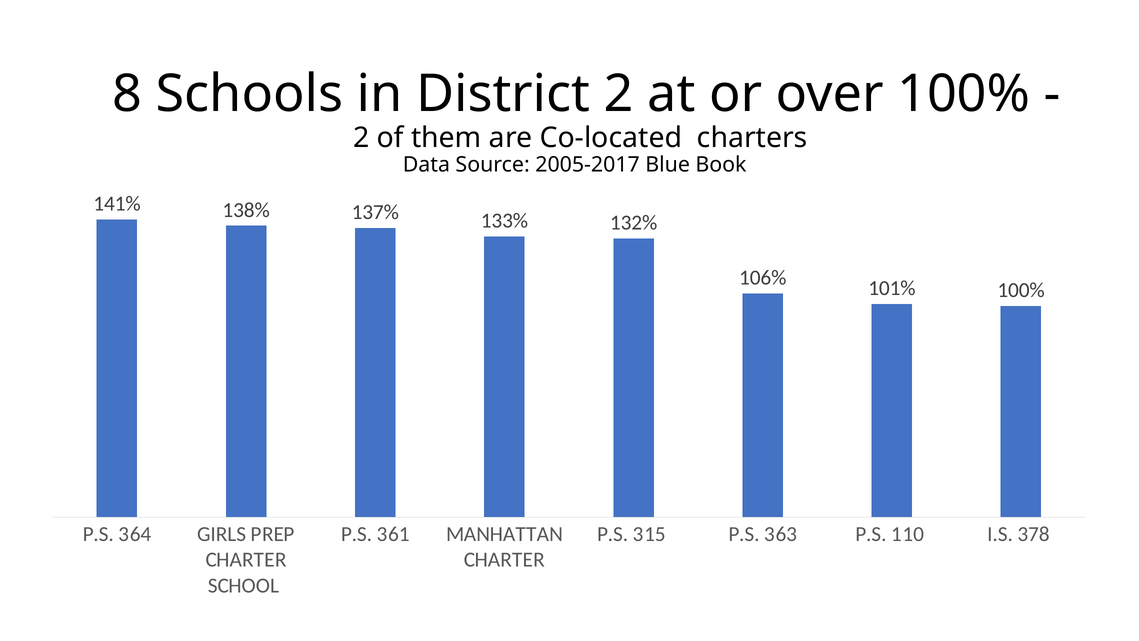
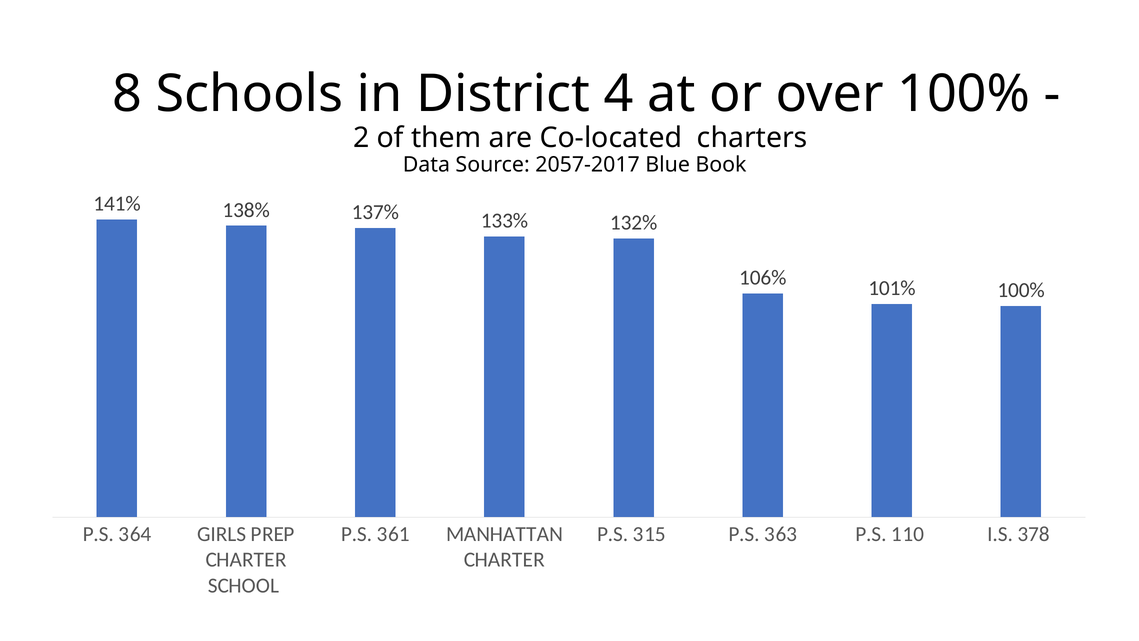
District 2: 2 -> 4
2005-2017: 2005-2017 -> 2057-2017
